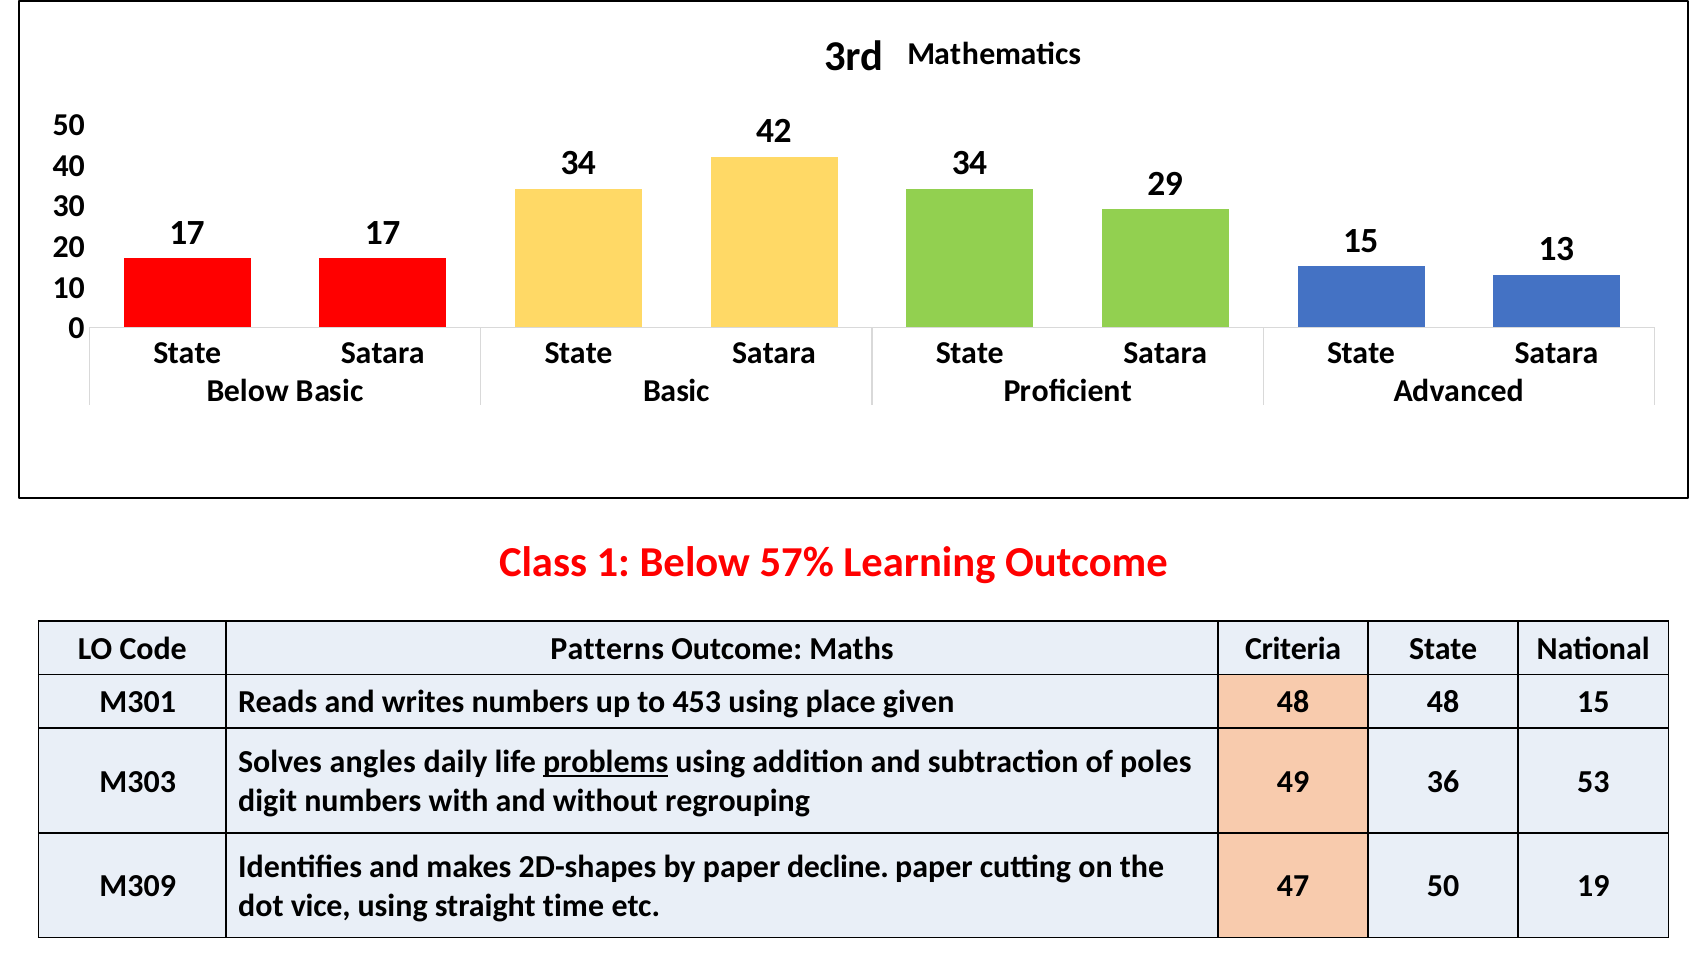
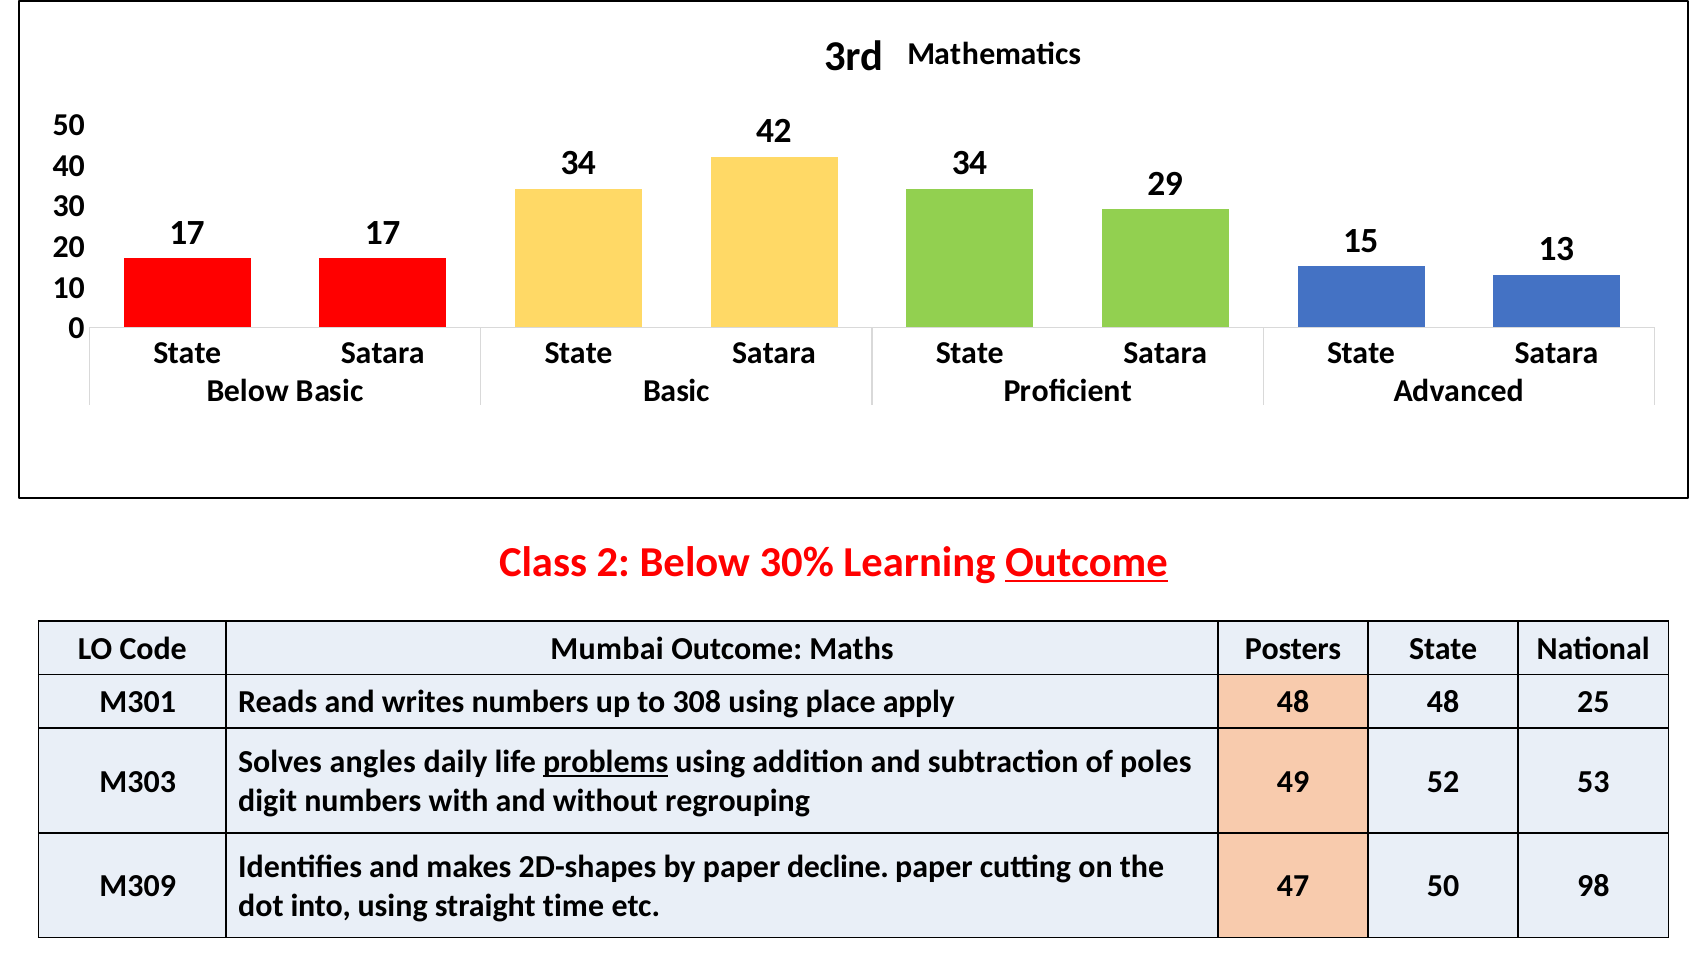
1: 1 -> 2
57%: 57% -> 30%
Outcome at (1086, 563) underline: none -> present
Patterns: Patterns -> Mumbai
Criteria: Criteria -> Posters
453: 453 -> 308
given: given -> apply
48 15: 15 -> 25
36: 36 -> 52
19: 19 -> 98
vice: vice -> into
